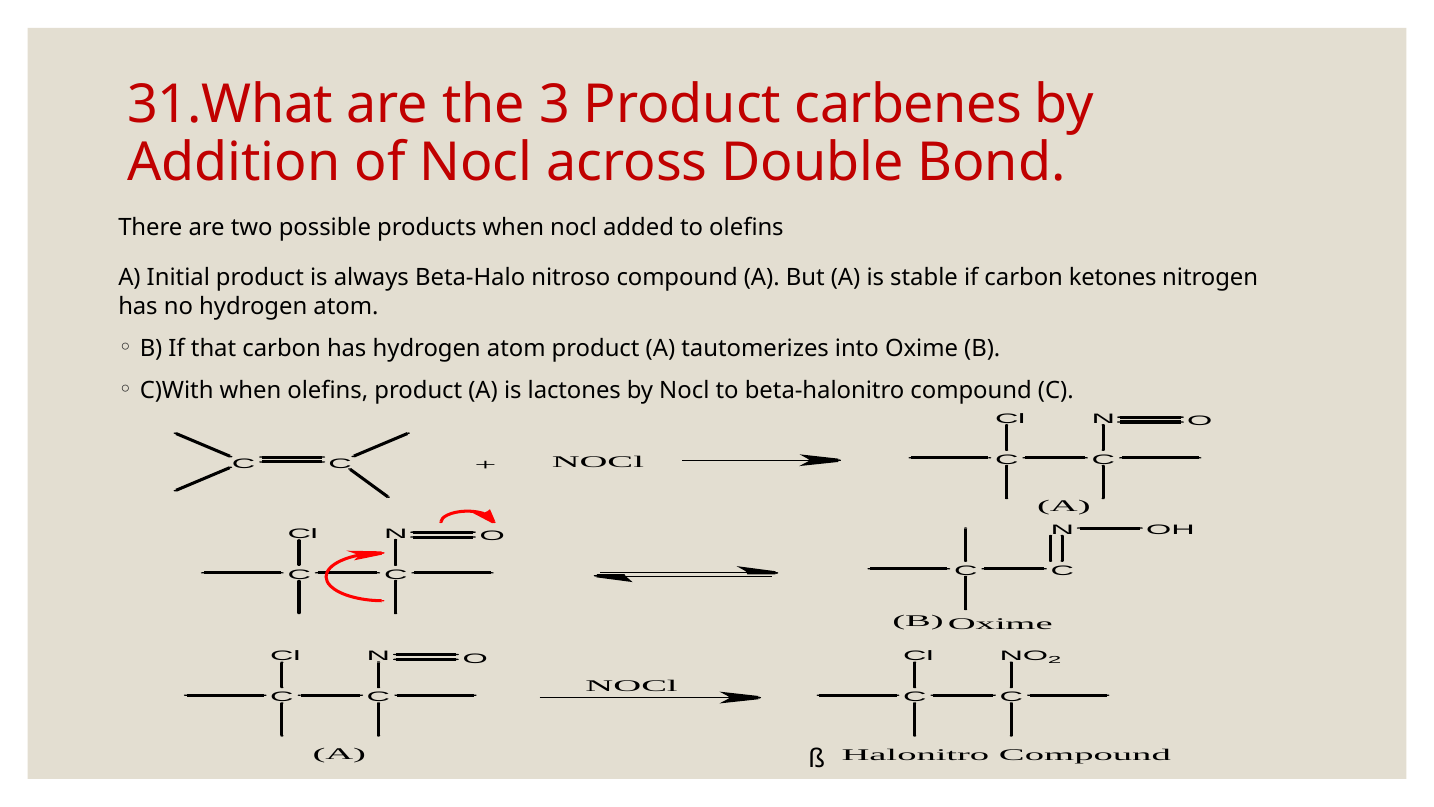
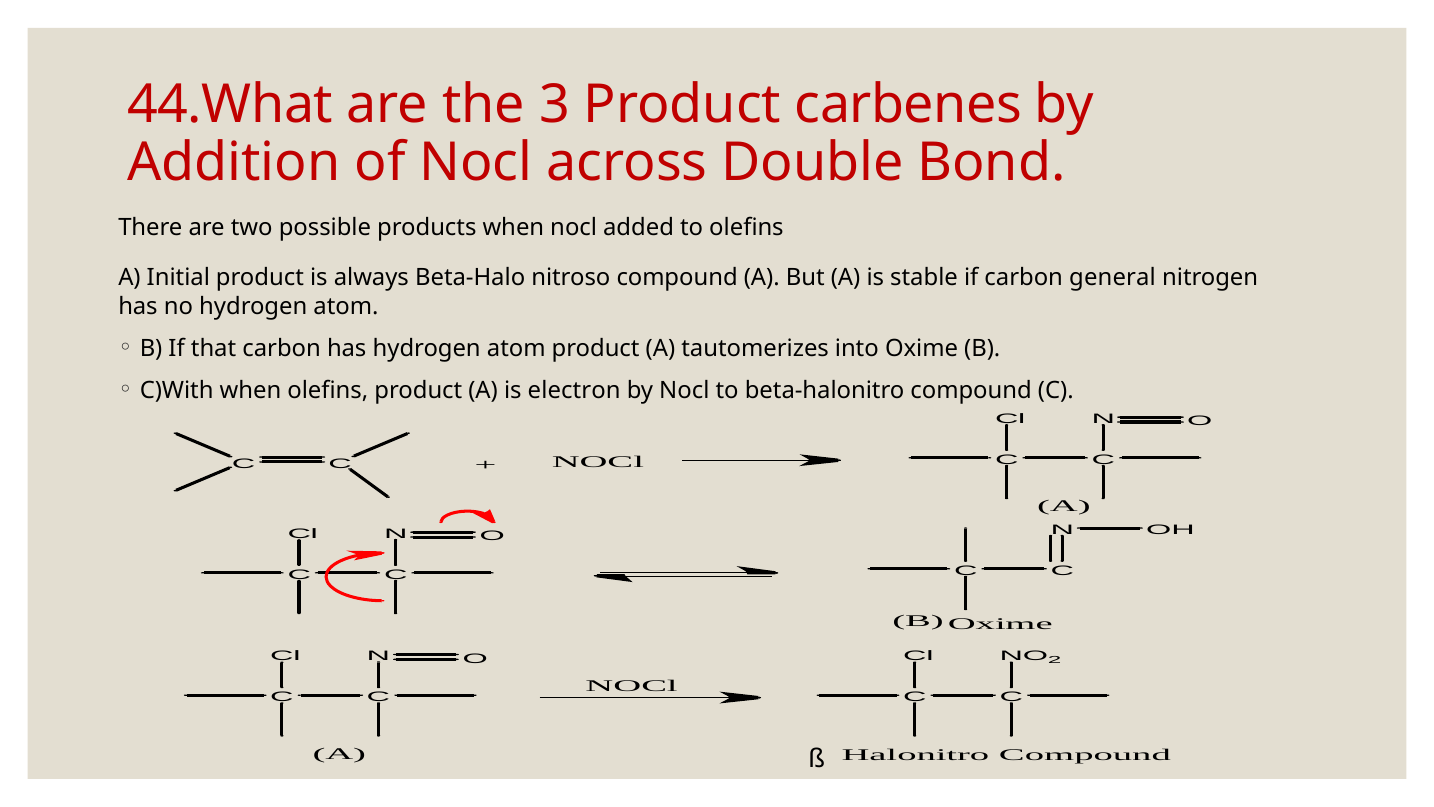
31.What: 31.What -> 44.What
ketones: ketones -> general
lactones: lactones -> electron
